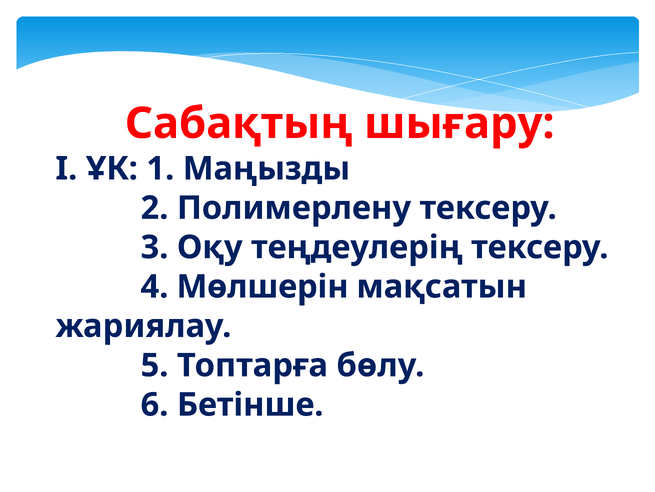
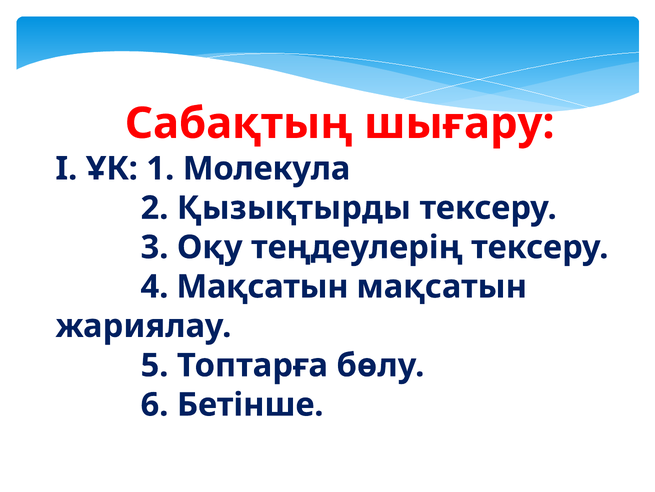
Маңызды: Маңызды -> Молекула
Полимерлену: Полимерлену -> Қызықтырды
4 Мөлшерін: Мөлшерін -> Мақсатын
